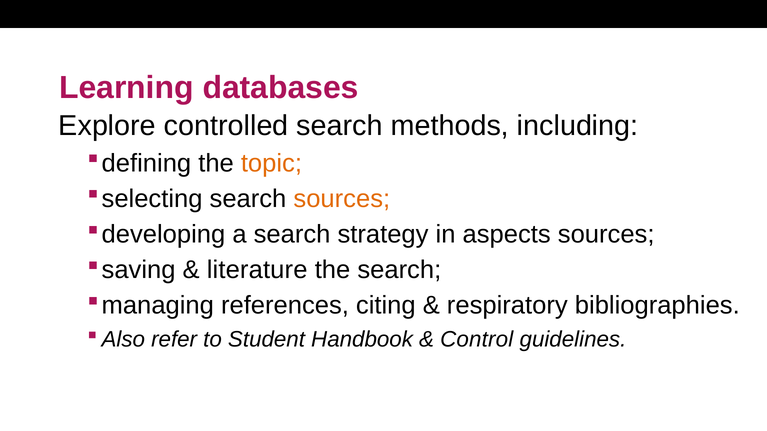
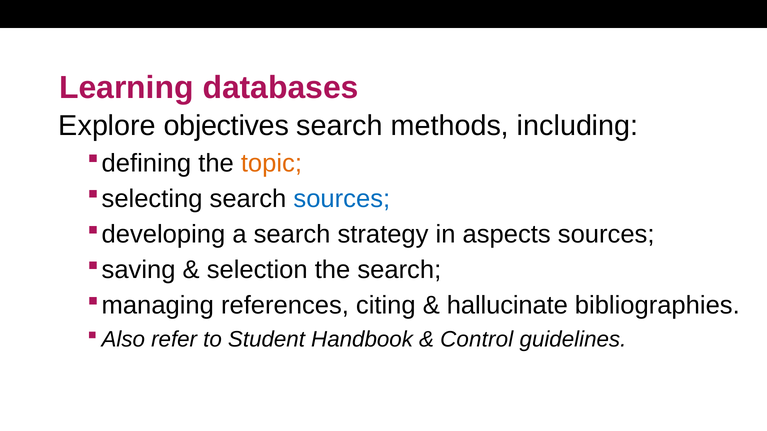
controlled: controlled -> objectives
sources at (342, 199) colour: orange -> blue
literature: literature -> selection
respiratory: respiratory -> hallucinate
